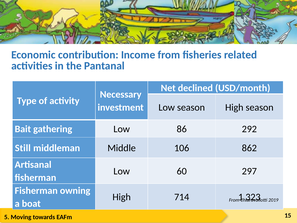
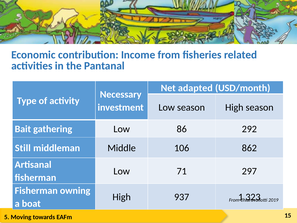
declined: declined -> adapted
60: 60 -> 71
714: 714 -> 937
